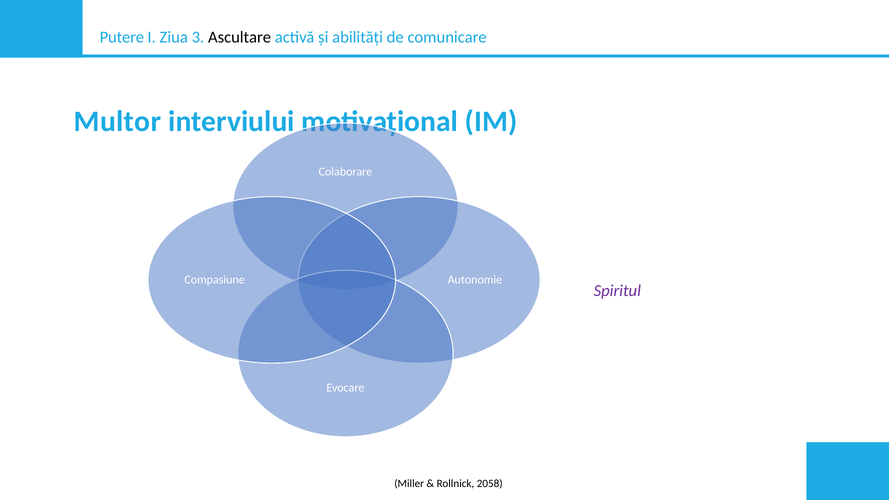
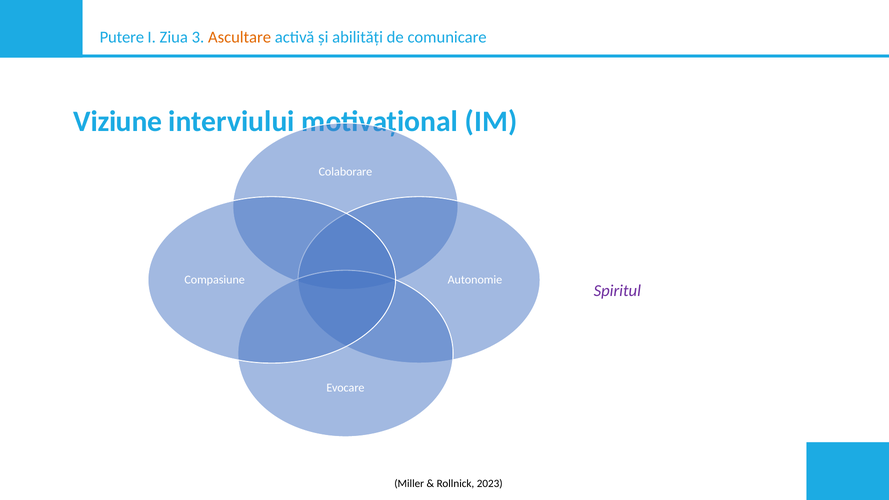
Ascultare colour: black -> orange
Multor: Multor -> Viziune
2058: 2058 -> 2023
